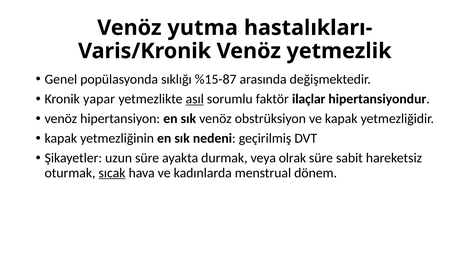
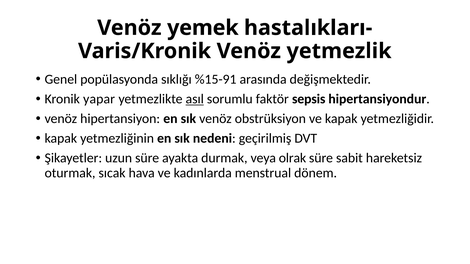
yutma: yutma -> yemek
%15-87: %15-87 -> %15-91
ilaçlar: ilaçlar -> sepsis
sıcak underline: present -> none
